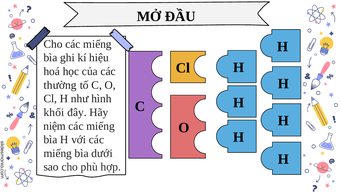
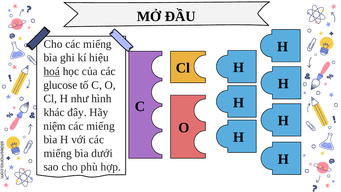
hoá underline: none -> present
thường: thường -> glucose
khối: khối -> khác
